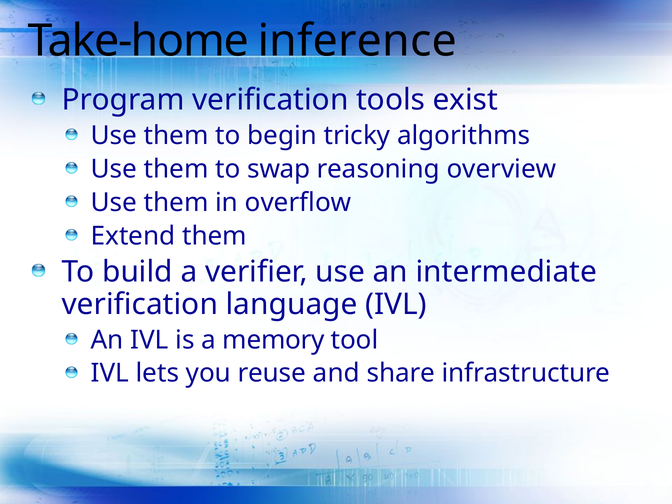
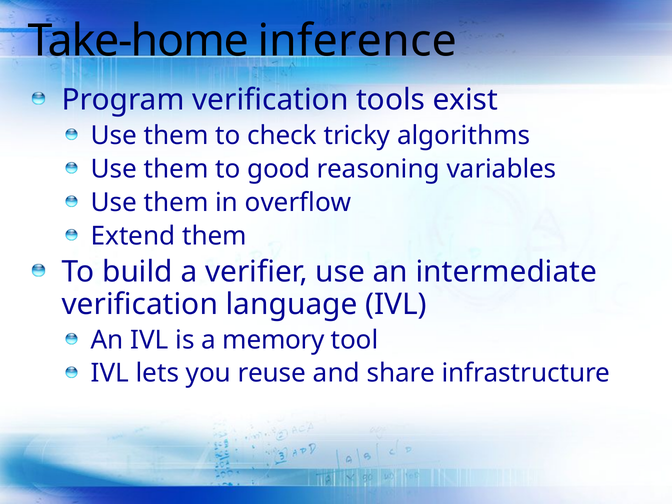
begin: begin -> check
swap: swap -> good
overview: overview -> variables
